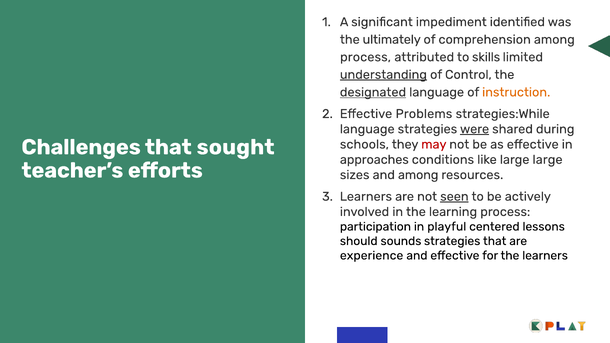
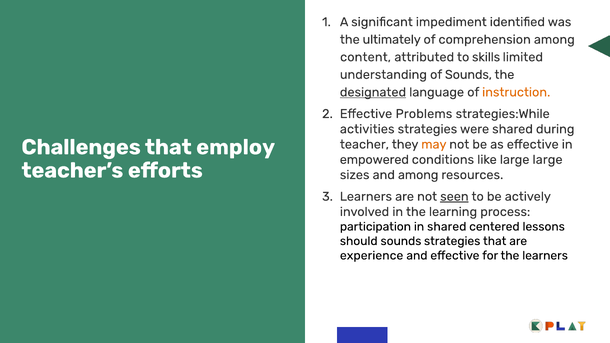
process at (366, 57): process -> content
understanding underline: present -> none
of Control: Control -> Sounds
language at (367, 129): language -> activities
were underline: present -> none
schools: schools -> teacher
may colour: red -> orange
sought: sought -> employ
approaches: approaches -> empowered
in playful: playful -> shared
